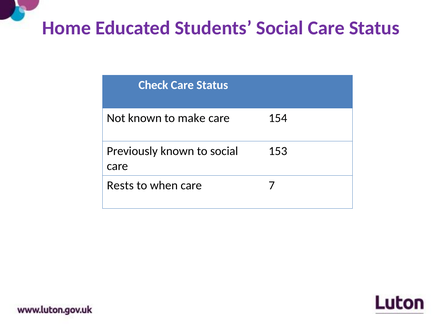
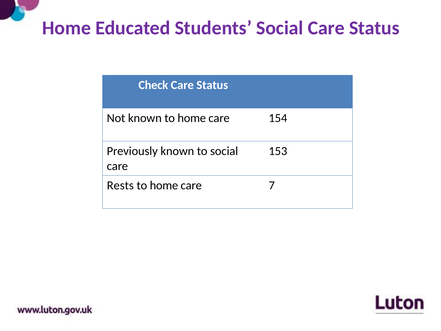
known to make: make -> home
when at (164, 185): when -> home
